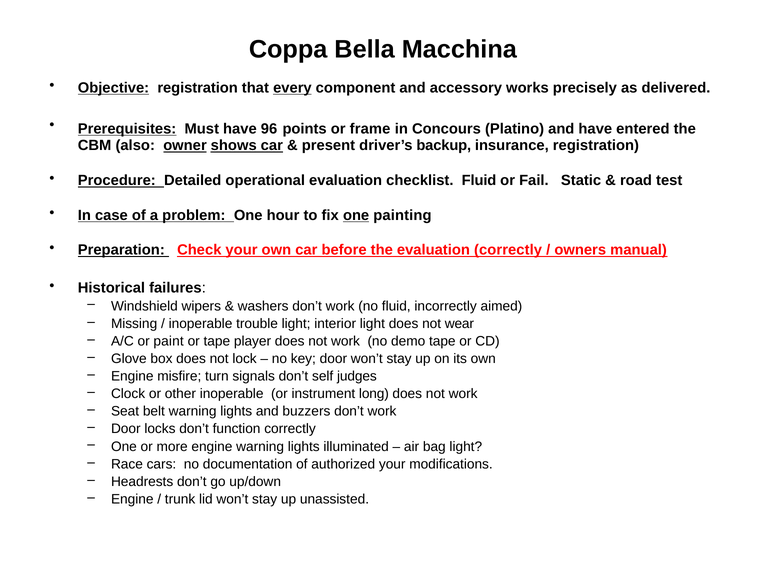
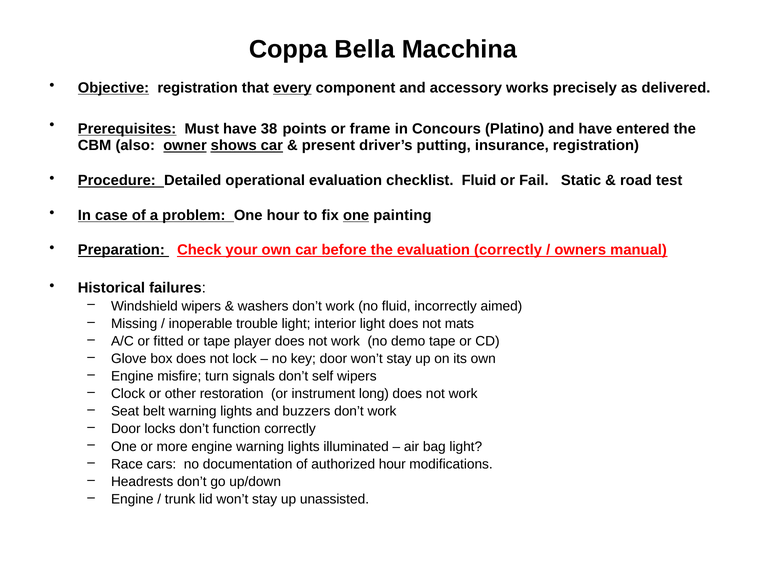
96: 96 -> 38
backup: backup -> putting
wear: wear -> mats
paint: paint -> fitted
self judges: judges -> wipers
other inoperable: inoperable -> restoration
authorized your: your -> hour
